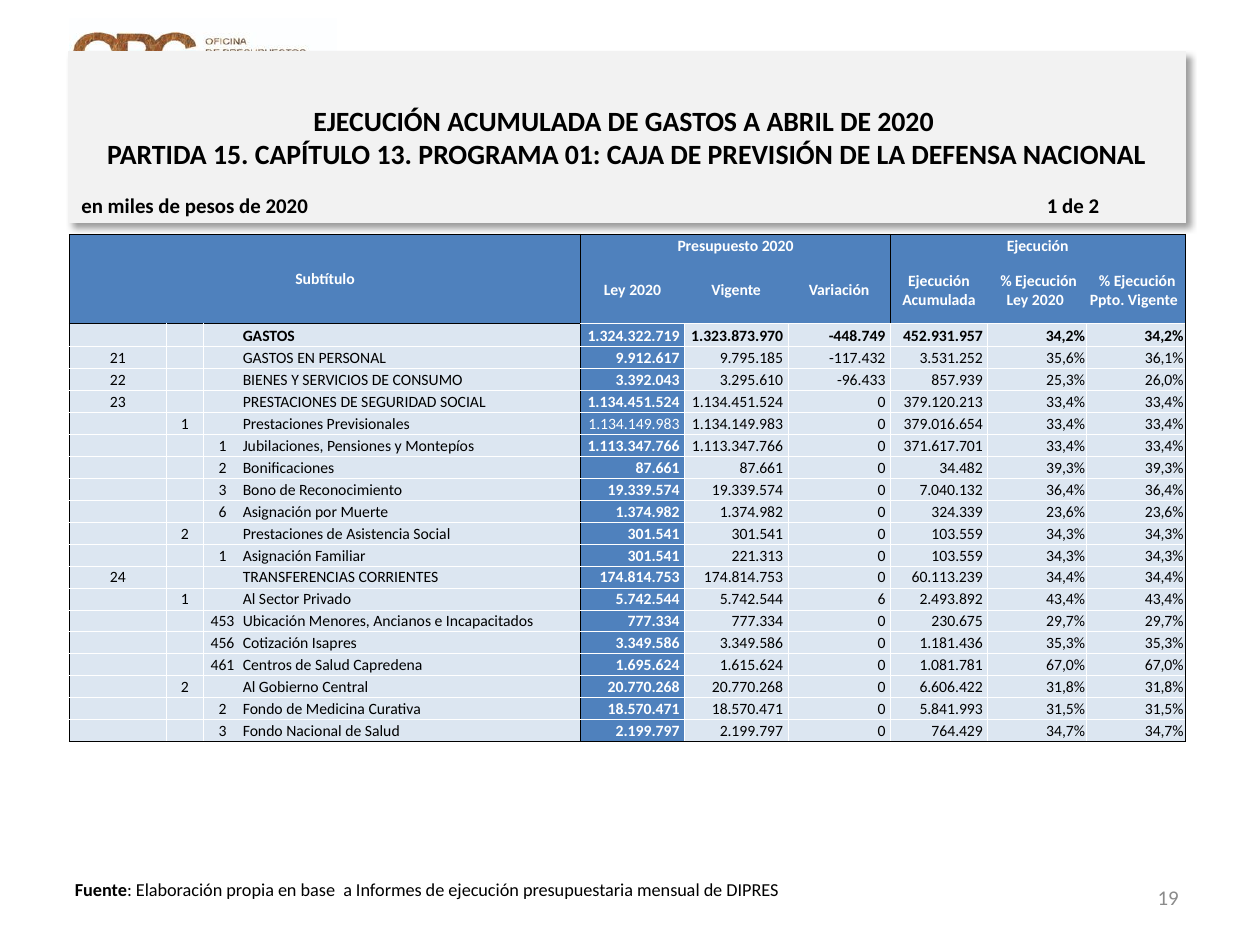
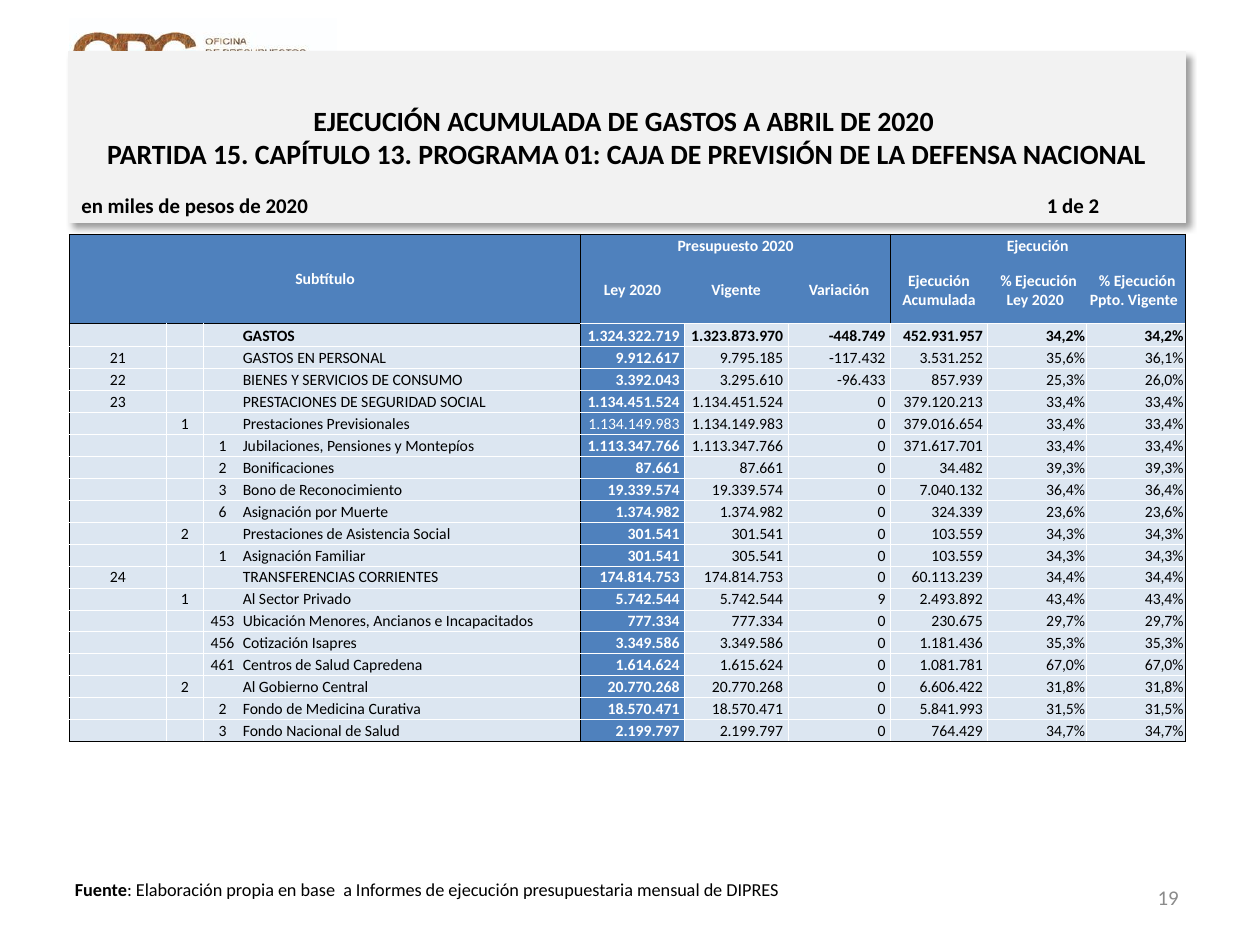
221.313: 221.313 -> 305.541
5.742.544 6: 6 -> 9
1.695.624: 1.695.624 -> 1.614.624
